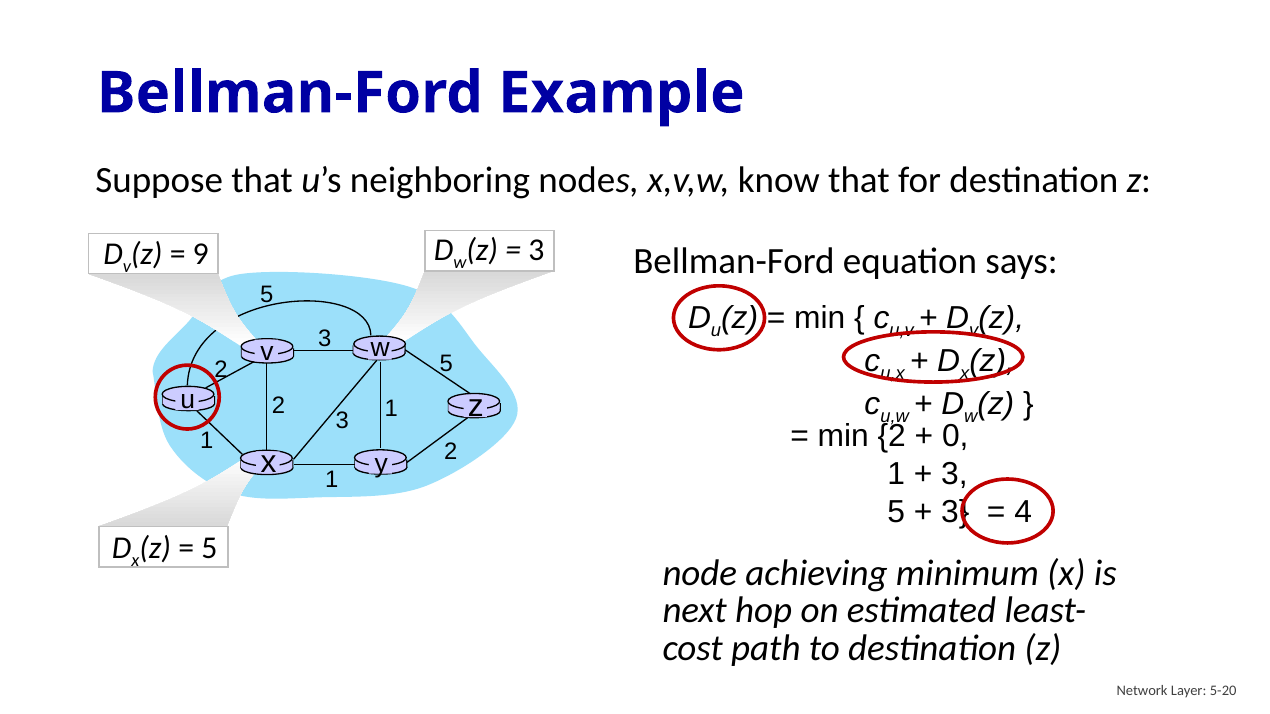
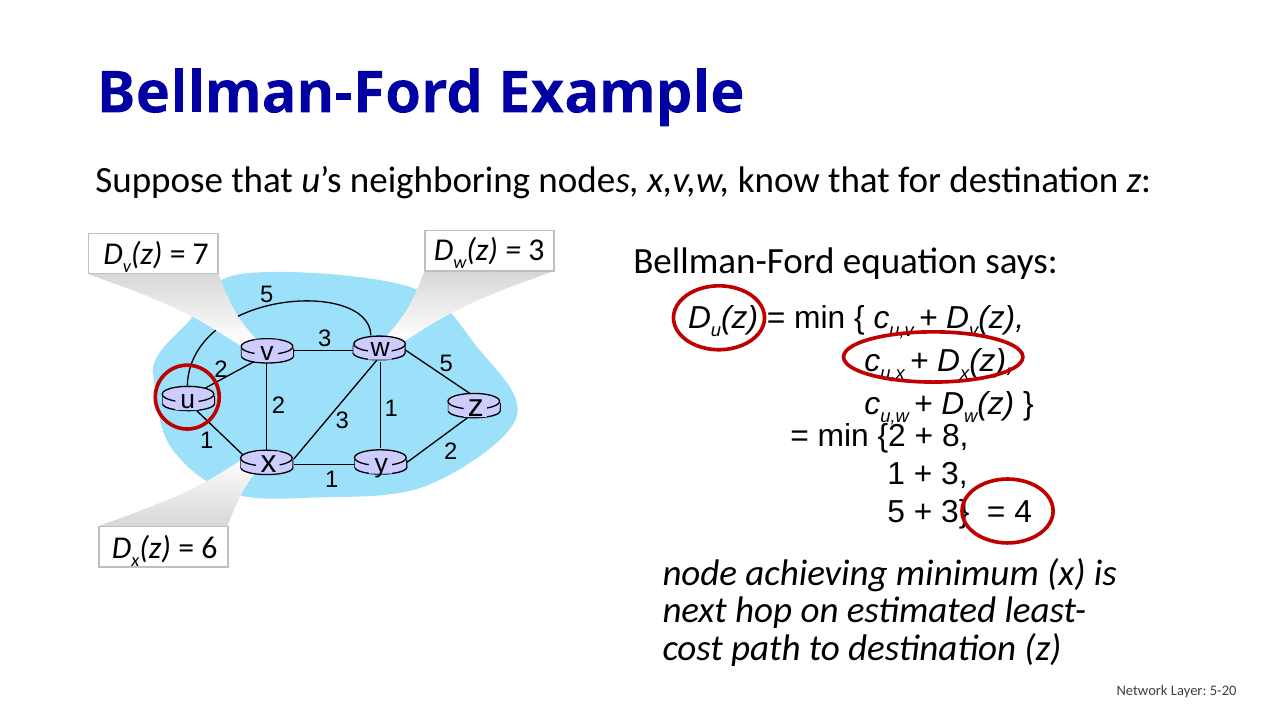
9: 9 -> 7
0: 0 -> 8
5 at (209, 549): 5 -> 6
